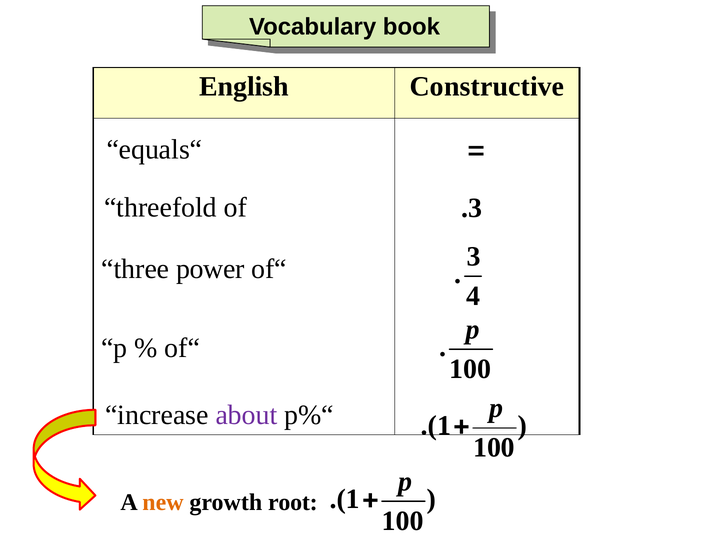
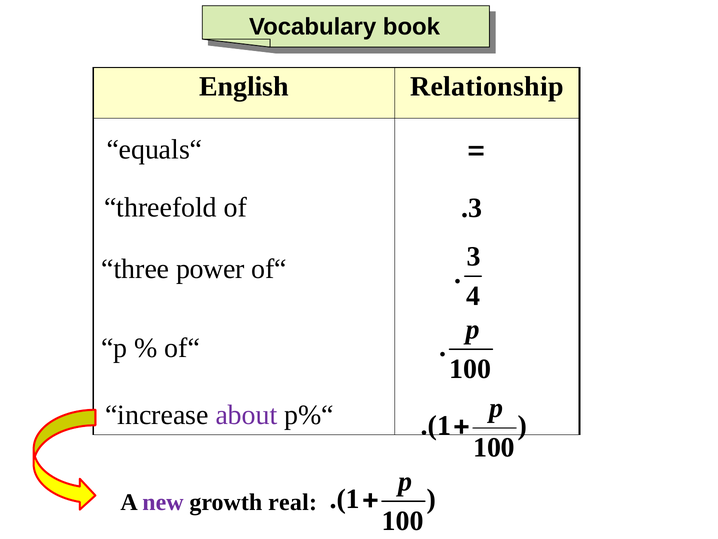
Constructive: Constructive -> Relationship
new colour: orange -> purple
root: root -> real
